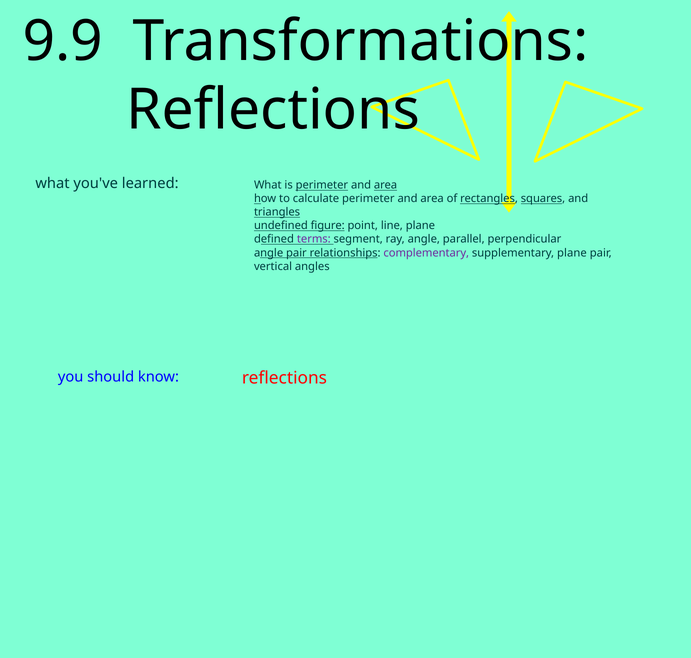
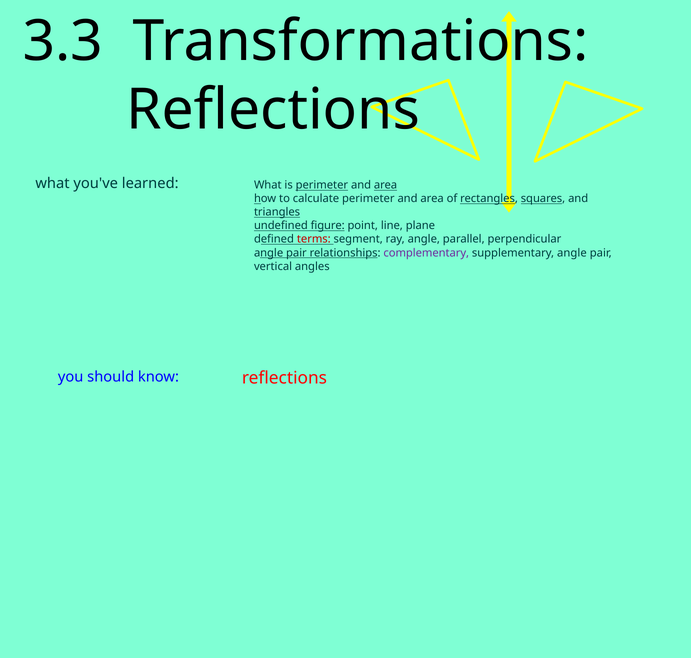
9.9: 9.9 -> 3.3
terms colour: purple -> red
supplementary plane: plane -> angle
